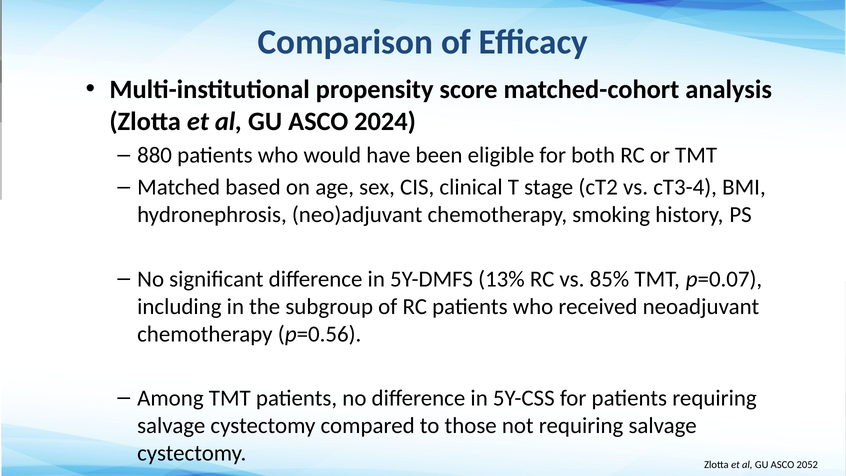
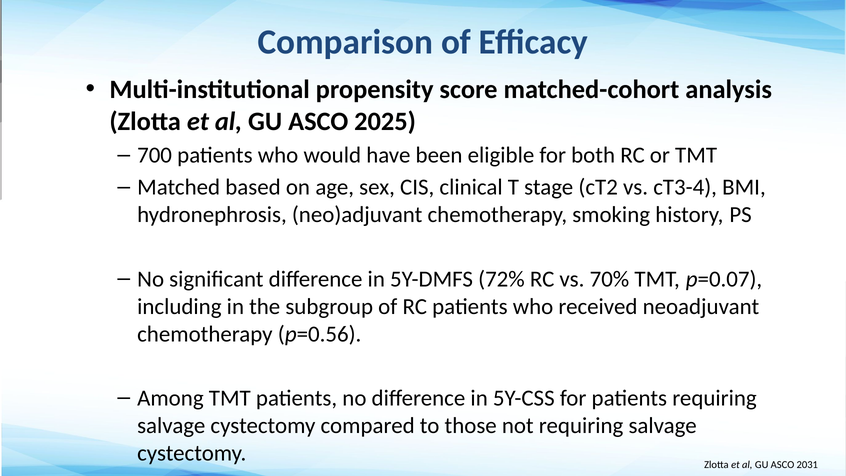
2024: 2024 -> 2025
880: 880 -> 700
13%: 13% -> 72%
85%: 85% -> 70%
2052: 2052 -> 2031
